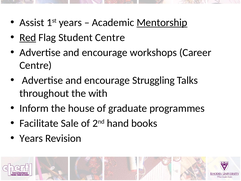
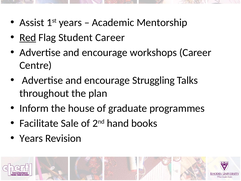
Mentorship underline: present -> none
Student Centre: Centre -> Career
with: with -> plan
